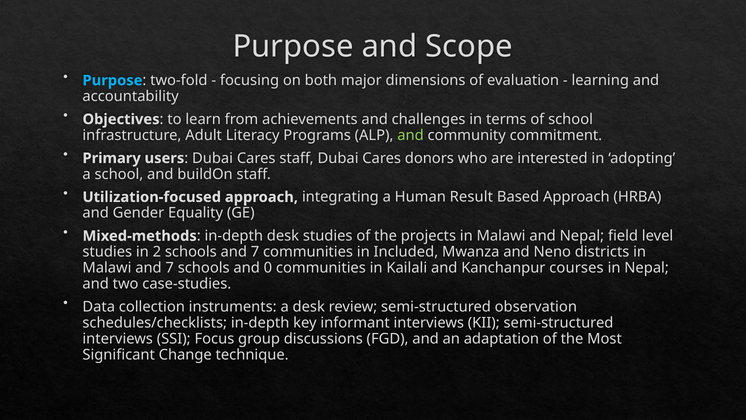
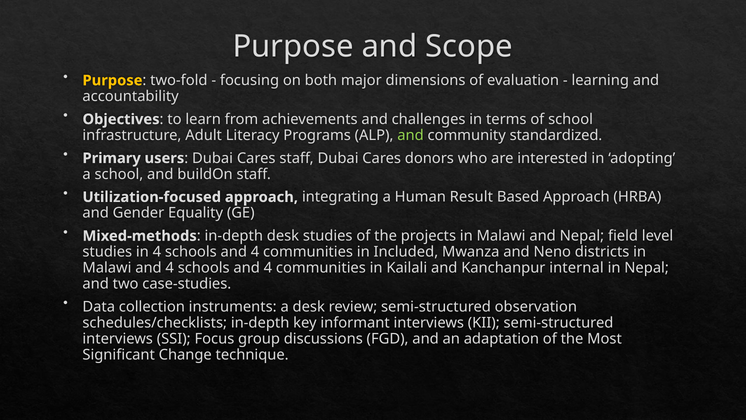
Purpose at (112, 80) colour: light blue -> yellow
commitment: commitment -> standardized
in 2: 2 -> 4
7 at (255, 252): 7 -> 4
Malawi and 7: 7 -> 4
0 at (268, 268): 0 -> 4
courses: courses -> internal
